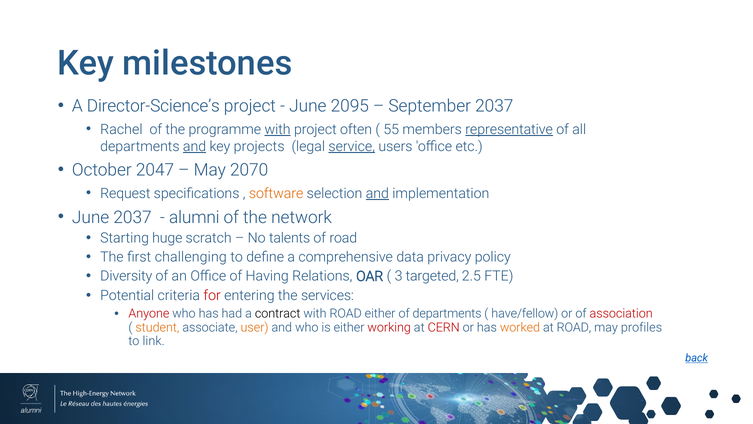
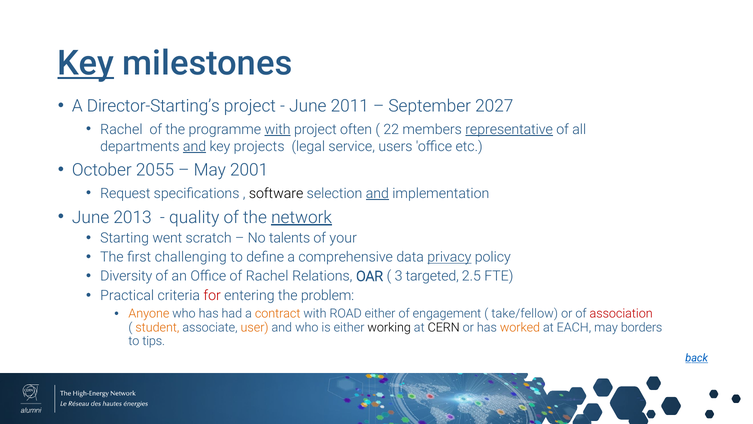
Key at (86, 63) underline: none -> present
Director-Science’s: Director-Science’s -> Director-Starting’s
2095: 2095 -> 2011
September 2037: 2037 -> 2027
55: 55 -> 22
service underline: present -> none
2047: 2047 -> 2055
2070: 2070 -> 2001
software colour: orange -> black
June 2037: 2037 -> 2013
alumni: alumni -> quality
network underline: none -> present
huge: huge -> went
of road: road -> your
privacy underline: none -> present
of Having: Having -> Rachel
Potential: Potential -> Practical
services: services -> problem
Anyone colour: red -> orange
contract colour: black -> orange
of departments: departments -> engagement
have/fellow: have/fellow -> take/fellow
working colour: red -> black
CERN colour: red -> black
at ROAD: ROAD -> EACH
profiles: profiles -> borders
link: link -> tips
